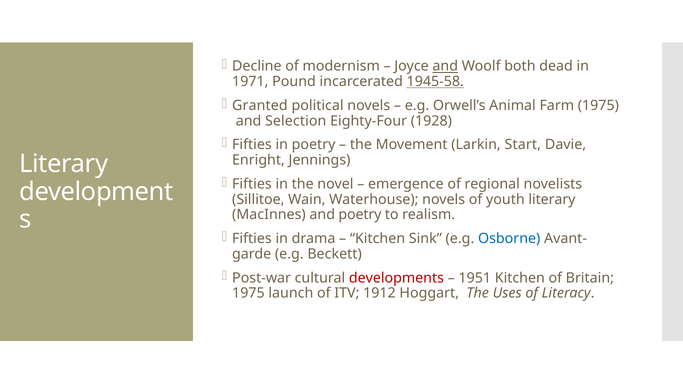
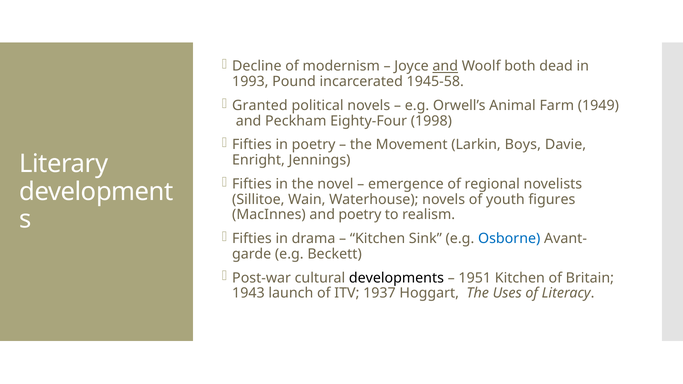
1971: 1971 -> 1993
1945-58 underline: present -> none
Farm 1975: 1975 -> 1949
Selection: Selection -> Peckham
1928: 1928 -> 1998
Start: Start -> Boys
youth literary: literary -> figures
developments colour: red -> black
1975 at (248, 293): 1975 -> 1943
1912: 1912 -> 1937
